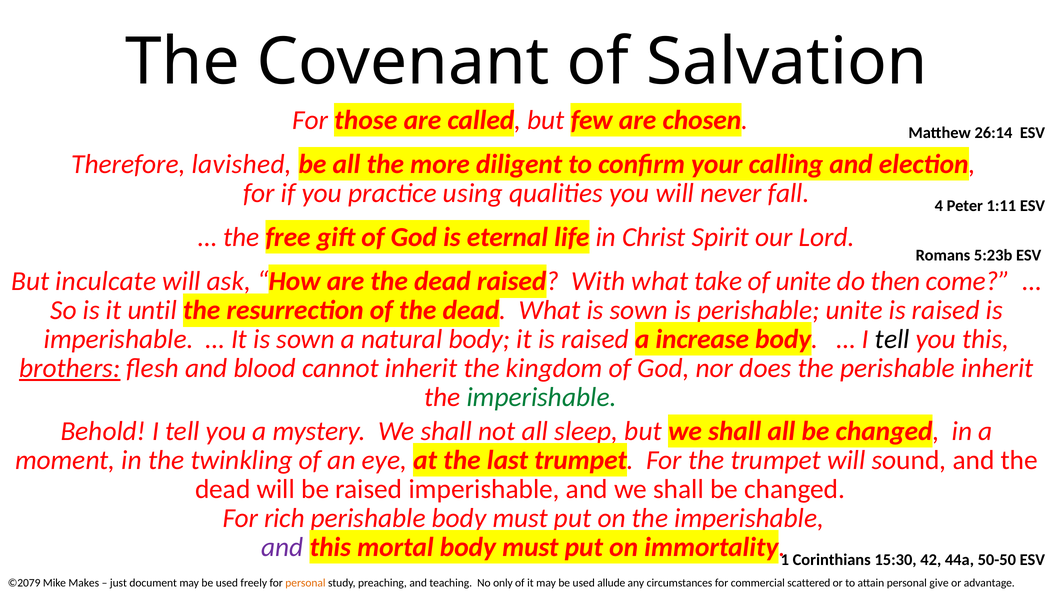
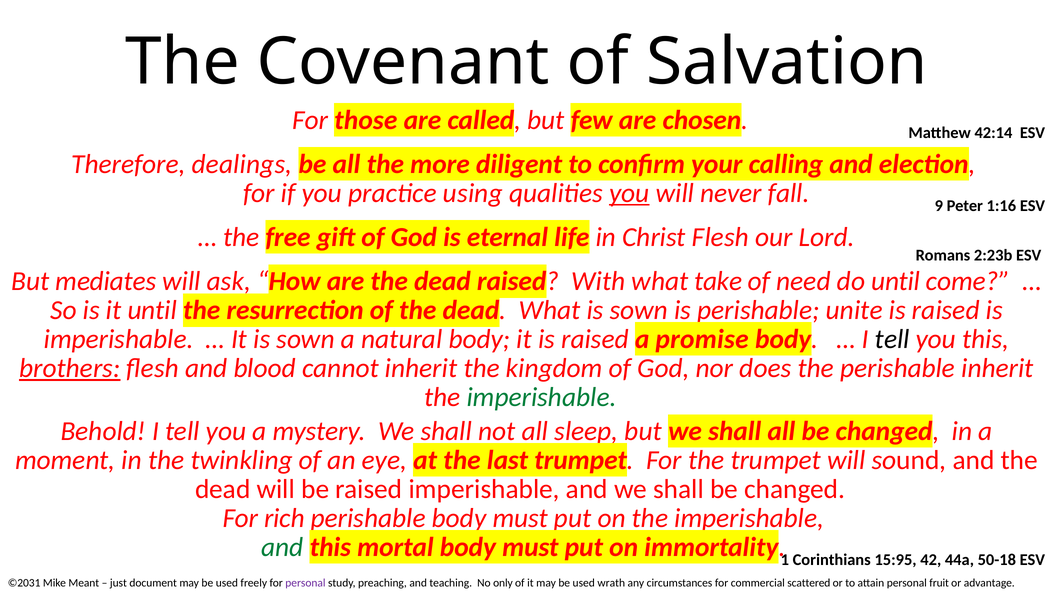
26:14: 26:14 -> 42:14
lavished: lavished -> dealings
you at (629, 193) underline: none -> present
4: 4 -> 9
1:11: 1:11 -> 1:16
Christ Spirit: Spirit -> Flesh
5:23b: 5:23b -> 2:23b
inculcate: inculcate -> mediates
of unite: unite -> need
do then: then -> until
increase: increase -> promise
and at (282, 547) colour: purple -> green
15:30: 15:30 -> 15:95
50-50: 50-50 -> 50-18
©2079: ©2079 -> ©2031
Makes: Makes -> Meant
personal at (305, 583) colour: orange -> purple
allude: allude -> wrath
give: give -> fruit
